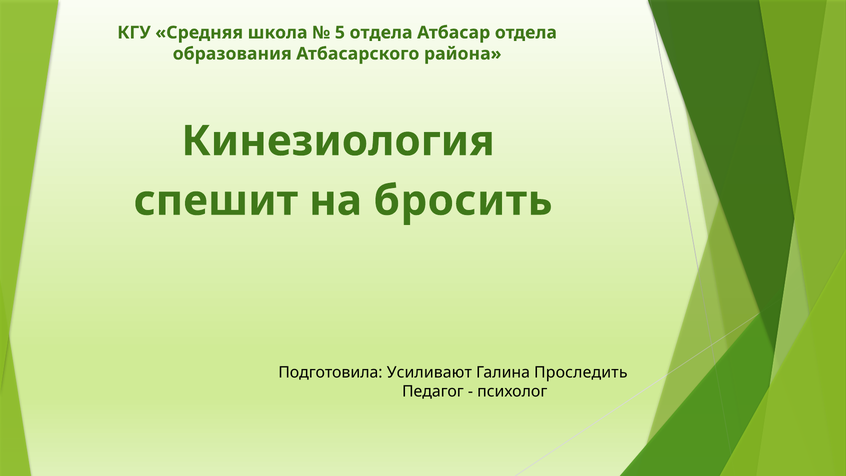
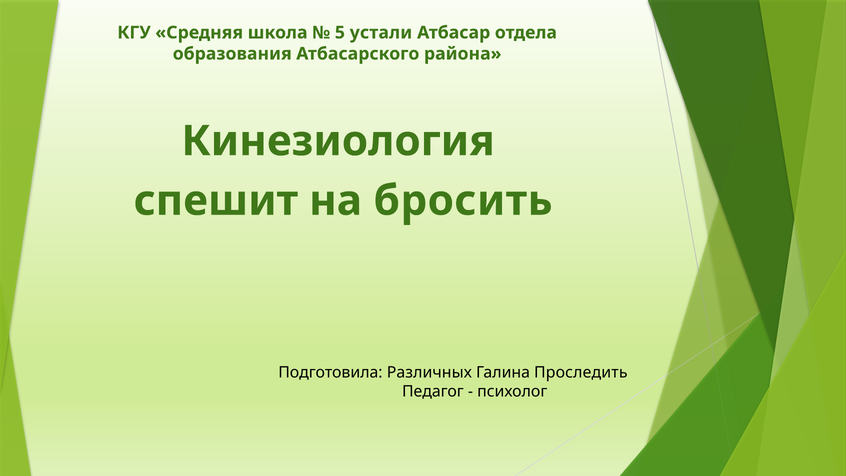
5 отдела: отдела -> устали
Усиливают: Усиливают -> Различных
